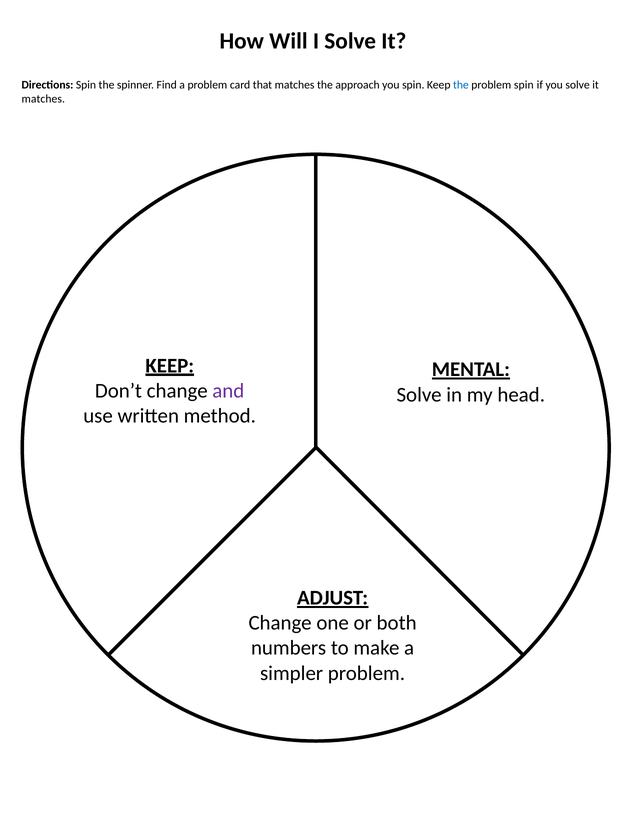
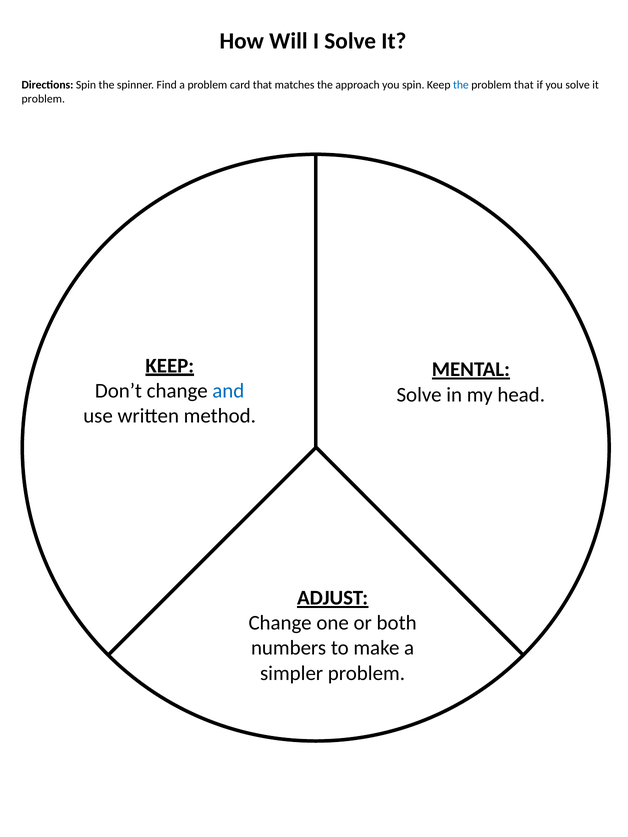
problem spin: spin -> that
matches at (43, 99): matches -> problem
and colour: purple -> blue
